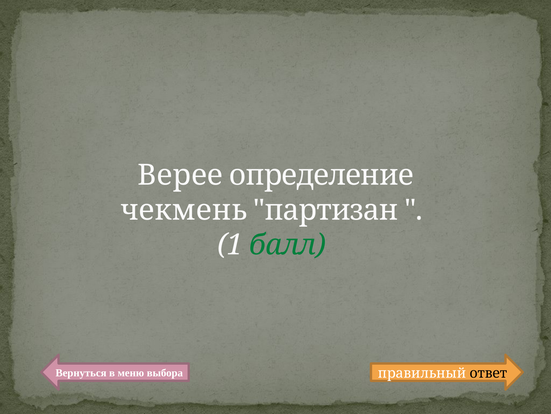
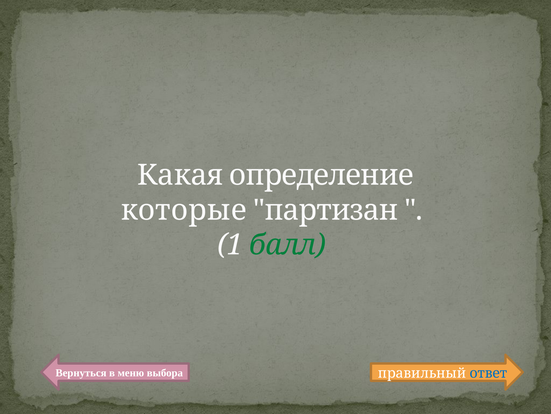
Верее: Верее -> Какая
чекмень: чекмень -> которые
ответ colour: black -> blue
